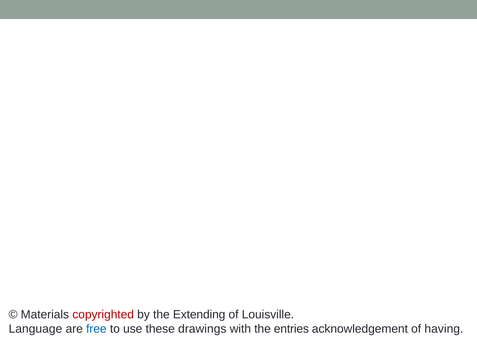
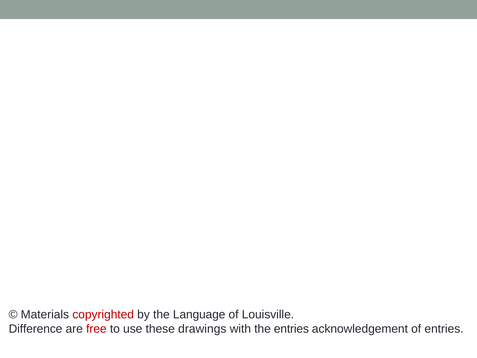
Extending: Extending -> Language
Language: Language -> Difference
free colour: blue -> red
of having: having -> entries
